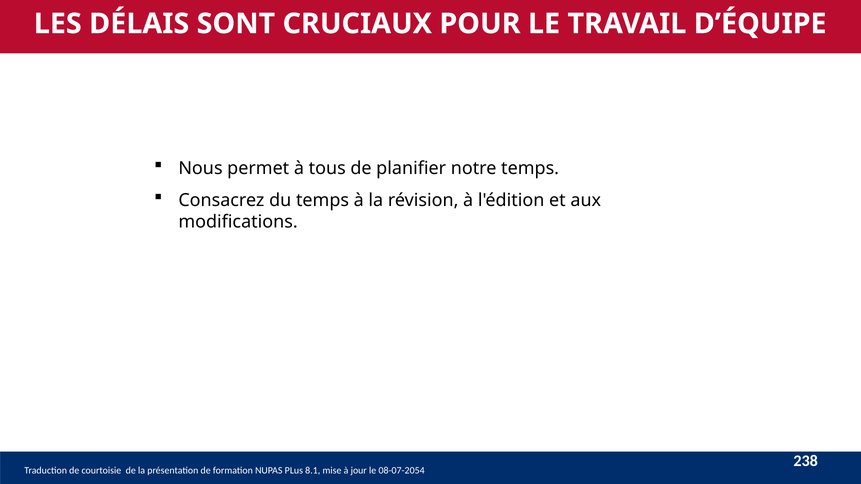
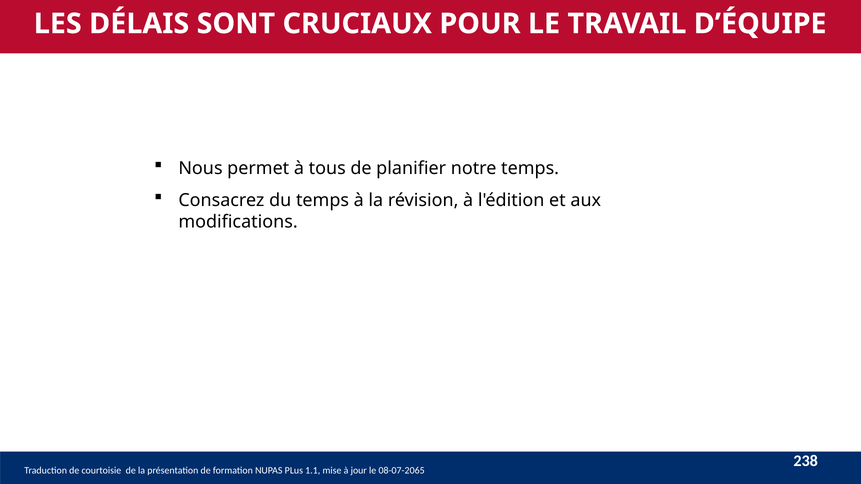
8.1: 8.1 -> 1.1
08-07-2054: 08-07-2054 -> 08-07-2065
